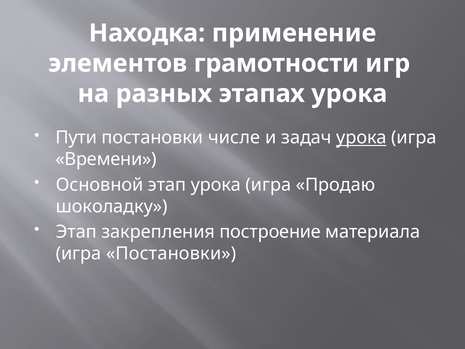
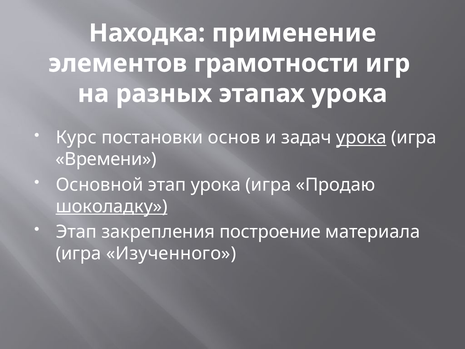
Пути: Пути -> Курс
числе: числе -> основ
шоколадку underline: none -> present
игра Постановки: Постановки -> Изученного
